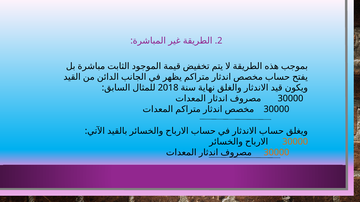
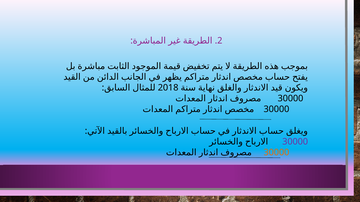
30000 at (295, 142) colour: orange -> purple
